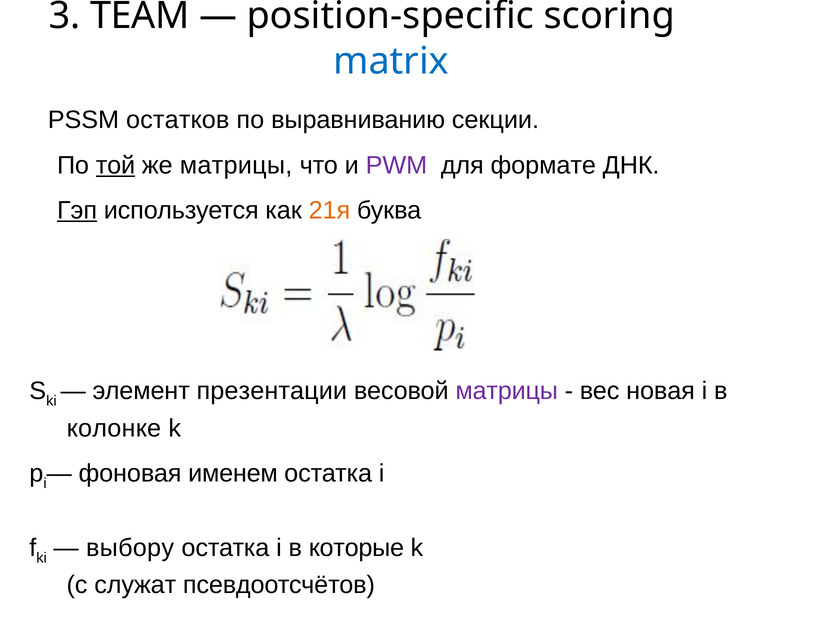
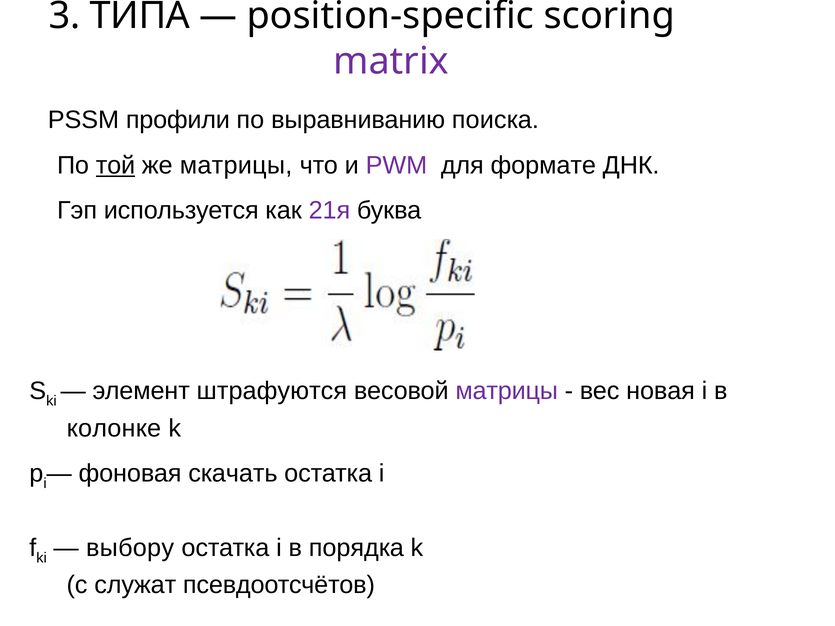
TEAM: TEAM -> ТИПА
matrix colour: blue -> purple
остатков: остатков -> профили
секции: секции -> поиска
Гэп underline: present -> none
21я colour: orange -> purple
презентации: презентации -> штрафуются
именем: именем -> скачать
которые: которые -> порядка
